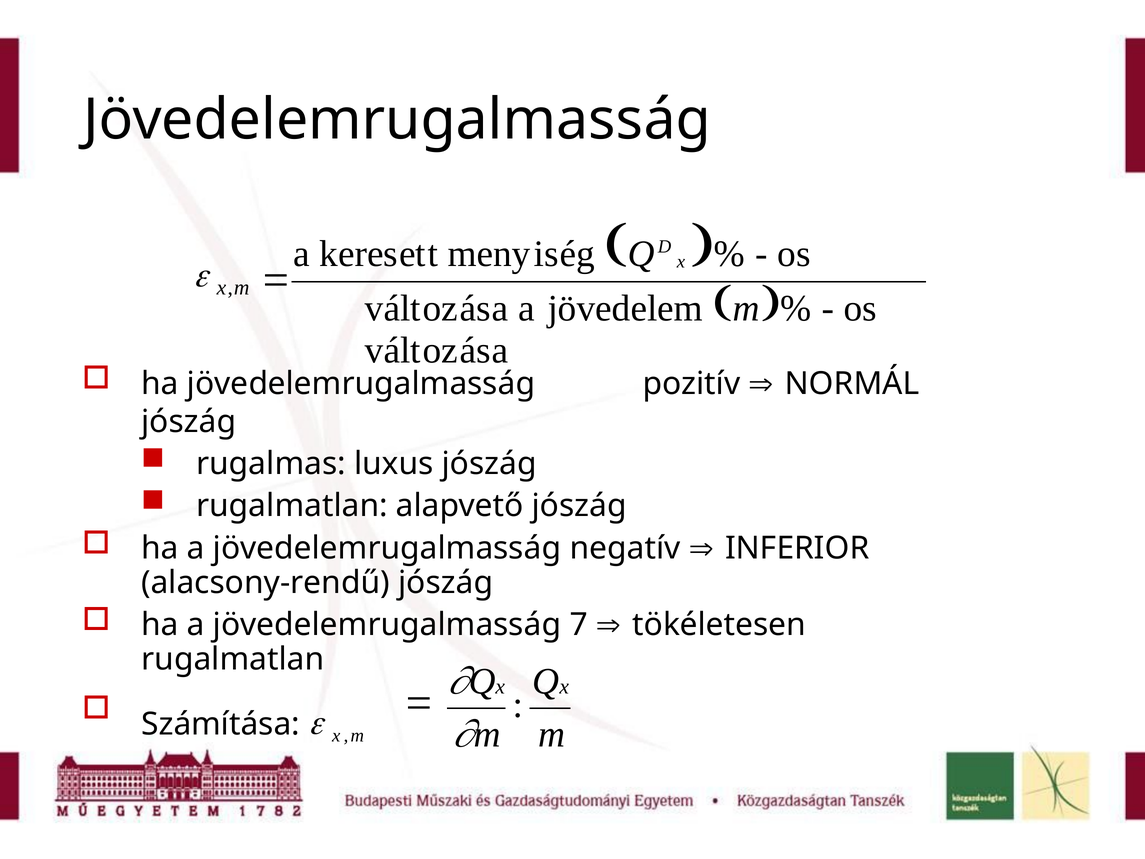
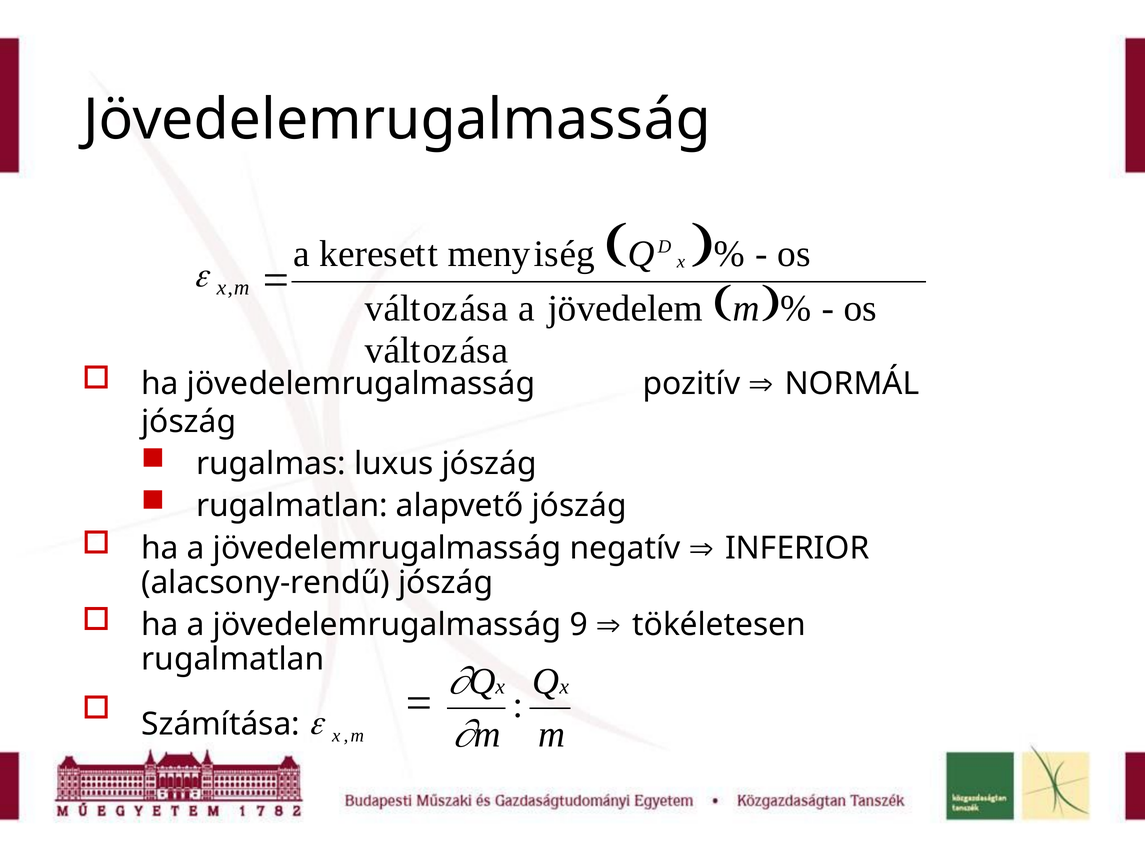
7: 7 -> 9
